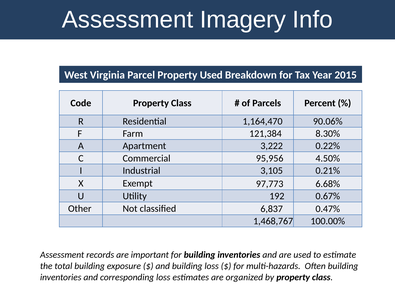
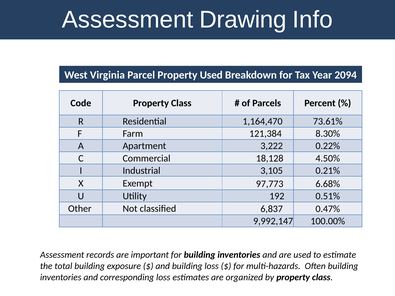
Imagery: Imagery -> Drawing
2015: 2015 -> 2094
90.06%: 90.06% -> 73.61%
95,956: 95,956 -> 18,128
0.67%: 0.67% -> 0.51%
1,468,767: 1,468,767 -> 9,992,147
